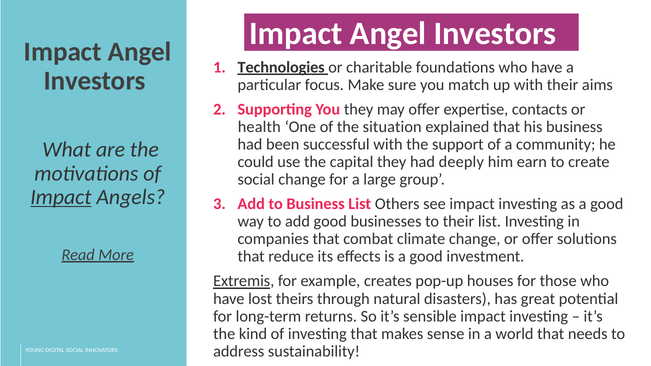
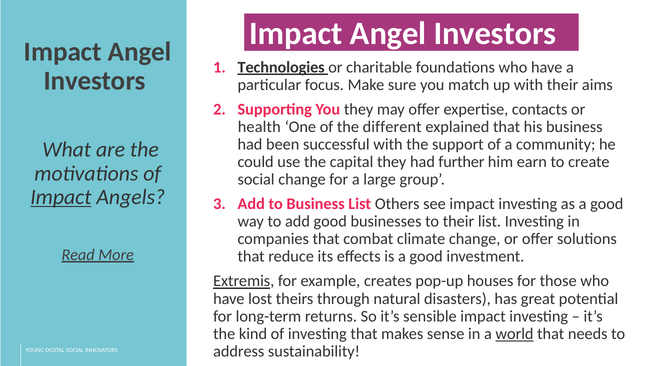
situation: situation -> different
deeply: deeply -> further
world underline: none -> present
